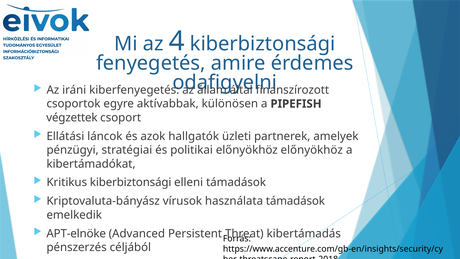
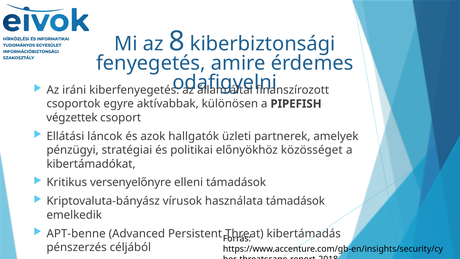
4: 4 -> 8
előnyökhöz előnyökhöz: előnyökhöz -> közösséget
Kritikus kiberbiztonsági: kiberbiztonsági -> versenyelőnyre
APT-elnöke: APT-elnöke -> APT-benne
